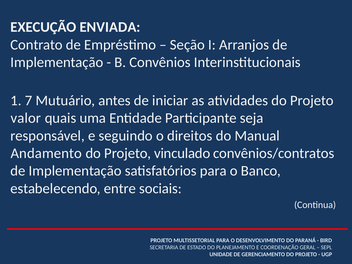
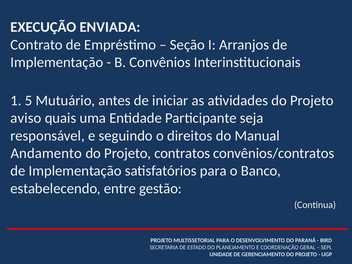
7: 7 -> 5
valor: valor -> aviso
vinculado: vinculado -> contratos
sociais: sociais -> gestão
